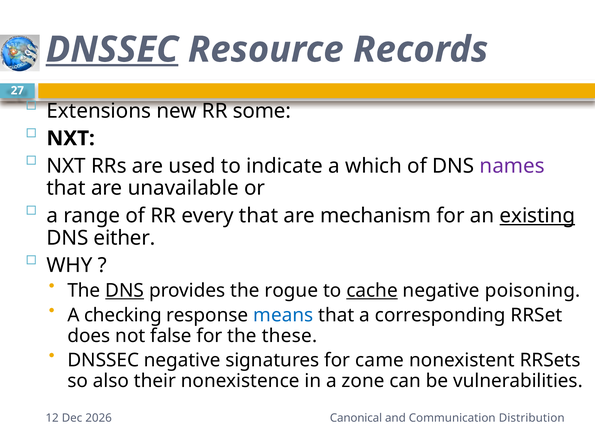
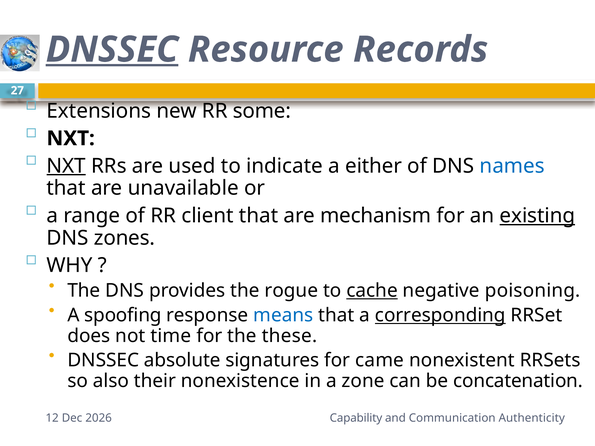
NXT at (66, 166) underline: none -> present
which: which -> either
names colour: purple -> blue
every: every -> client
either: either -> zones
DNS at (125, 291) underline: present -> none
checking: checking -> spoofing
corresponding underline: none -> present
false: false -> time
DNSSEC negative: negative -> absolute
vulnerabilities: vulnerabilities -> concatenation
Canonical: Canonical -> Capability
Distribution: Distribution -> Authenticity
